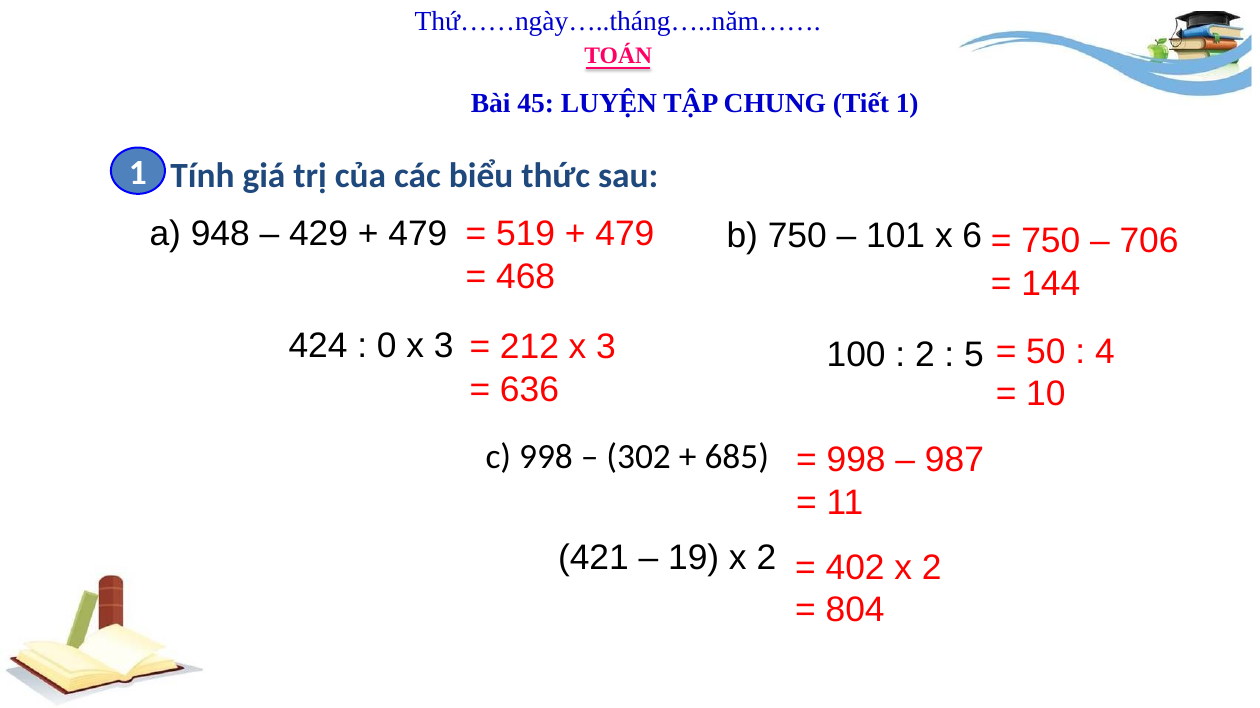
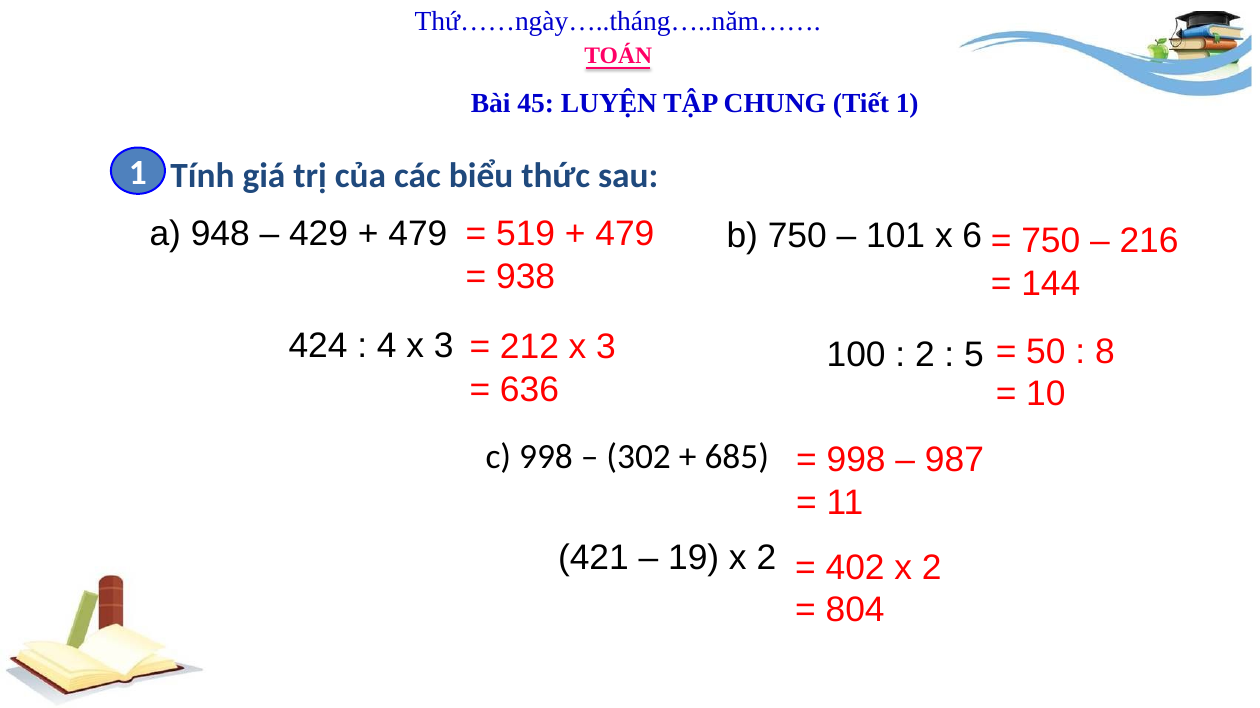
706: 706 -> 216
468: 468 -> 938
0: 0 -> 4
4: 4 -> 8
